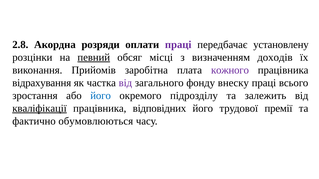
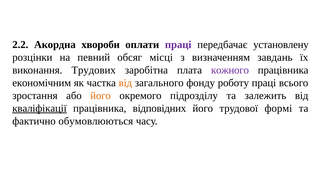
2.8: 2.8 -> 2.2
розряди: розряди -> хвороби
певний underline: present -> none
доходів: доходів -> завдань
Прийомів: Прийомів -> Трудових
відрахування: відрахування -> економічним
від at (125, 83) colour: purple -> orange
внеску: внеску -> роботу
його at (101, 96) colour: blue -> orange
премії: премії -> формі
